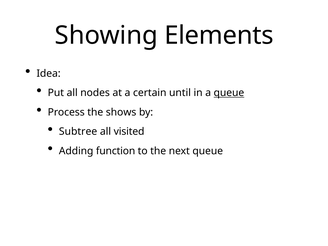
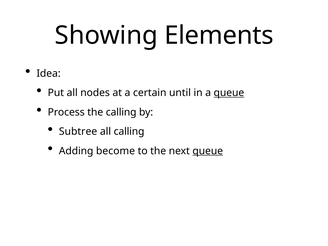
the shows: shows -> calling
all visited: visited -> calling
function: function -> become
queue at (208, 151) underline: none -> present
